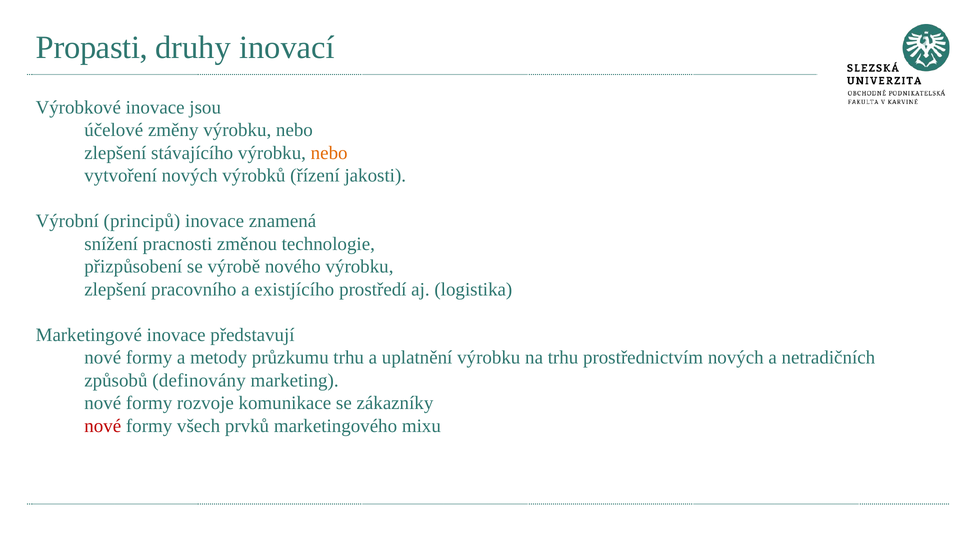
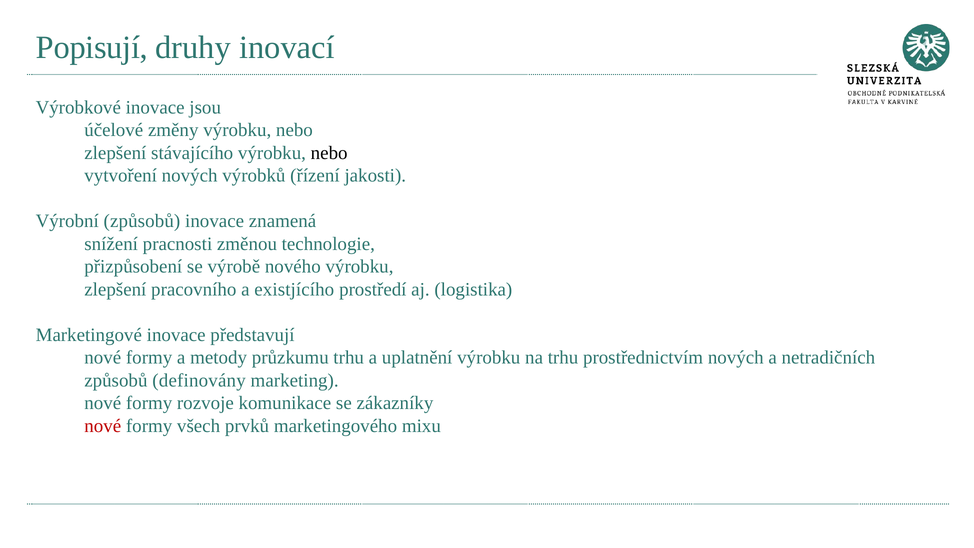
Propasti: Propasti -> Popisují
nebo at (329, 153) colour: orange -> black
Výrobní principů: principů -> způsobů
